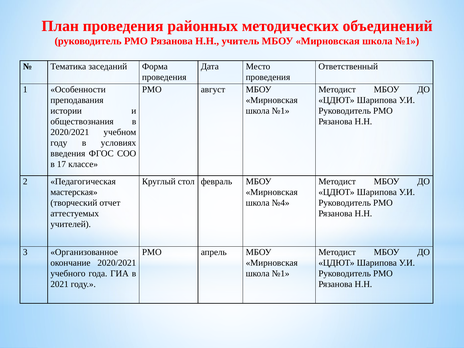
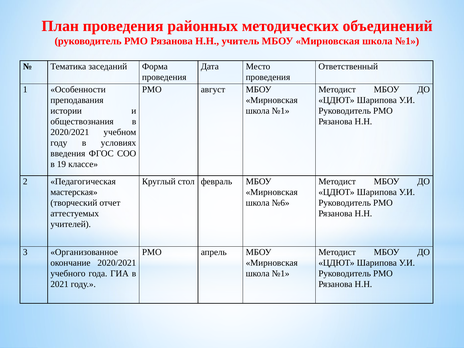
17: 17 -> 19
№4: №4 -> №6
